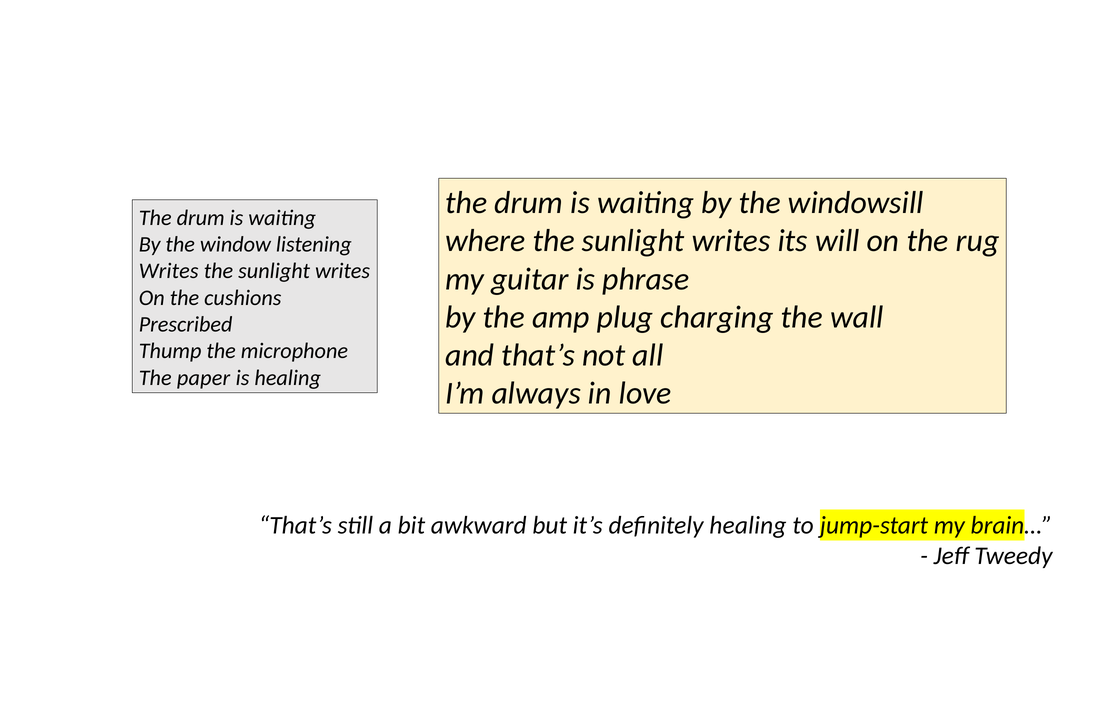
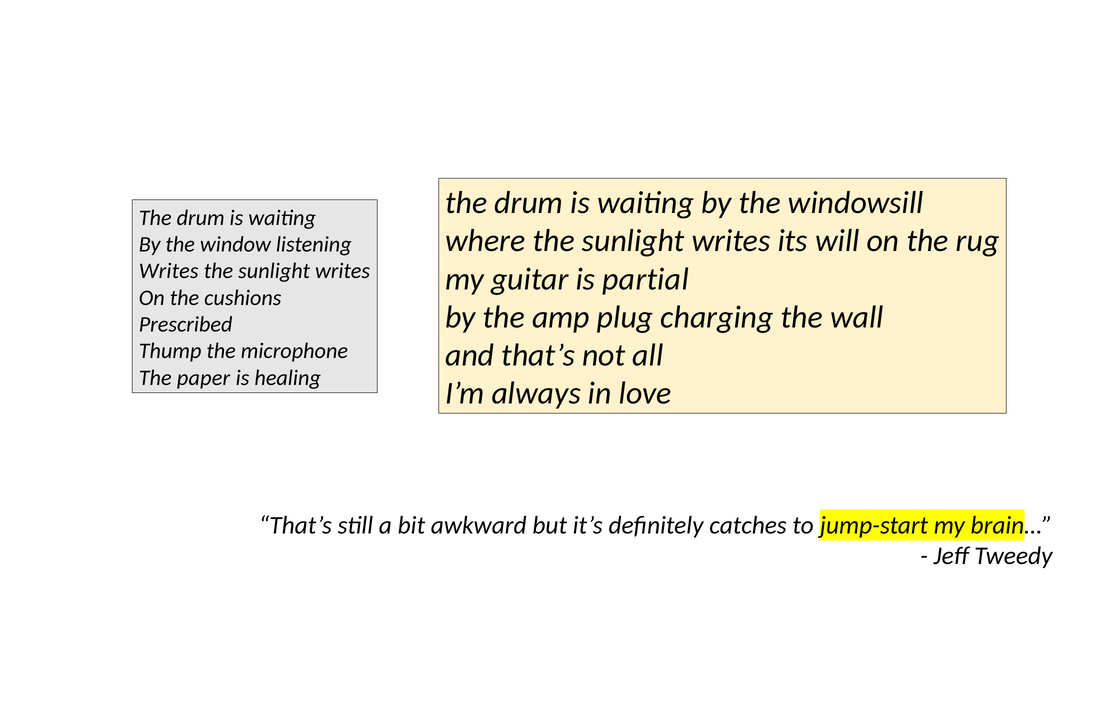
phrase: phrase -> partial
definitely healing: healing -> catches
